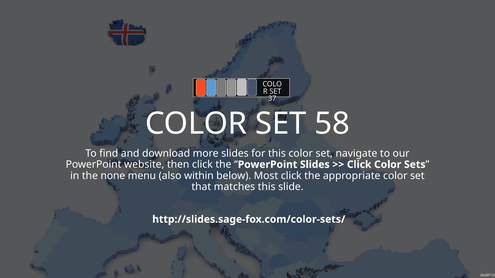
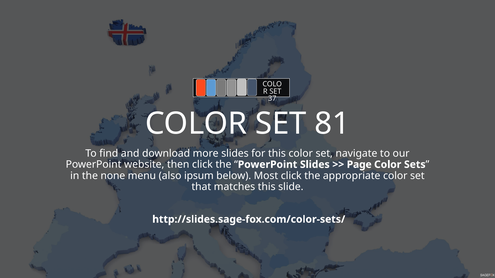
58: 58 -> 81
Click at (359, 165): Click -> Page
within: within -> ipsum
